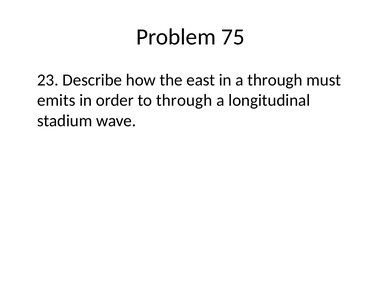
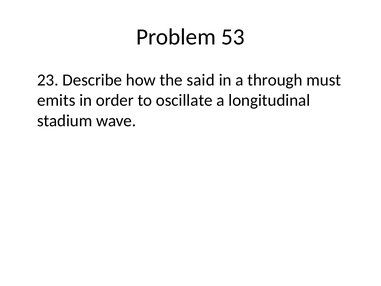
75: 75 -> 53
east: east -> said
to through: through -> oscillate
